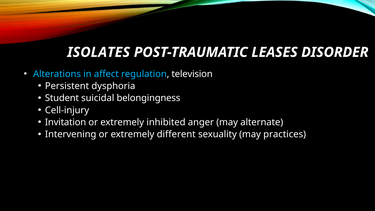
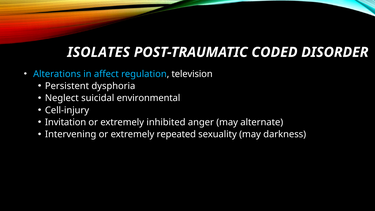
LEASES: LEASES -> CODED
Student: Student -> Neglect
belongingness: belongingness -> environmental
different: different -> repeated
practices: practices -> darkness
